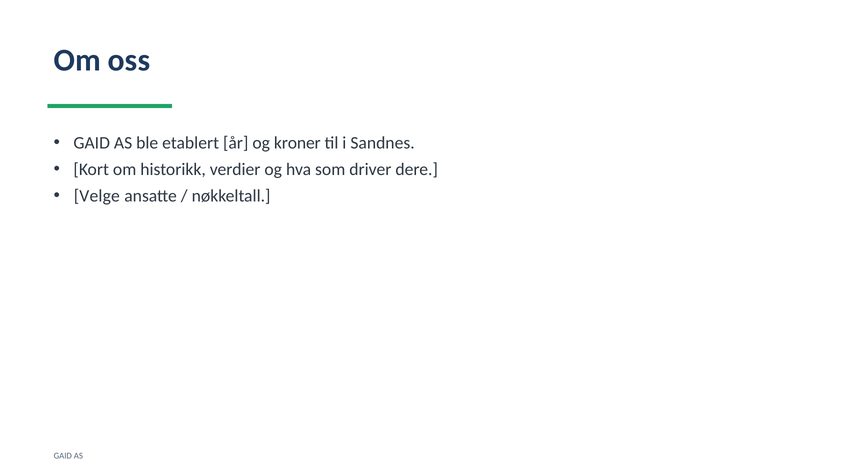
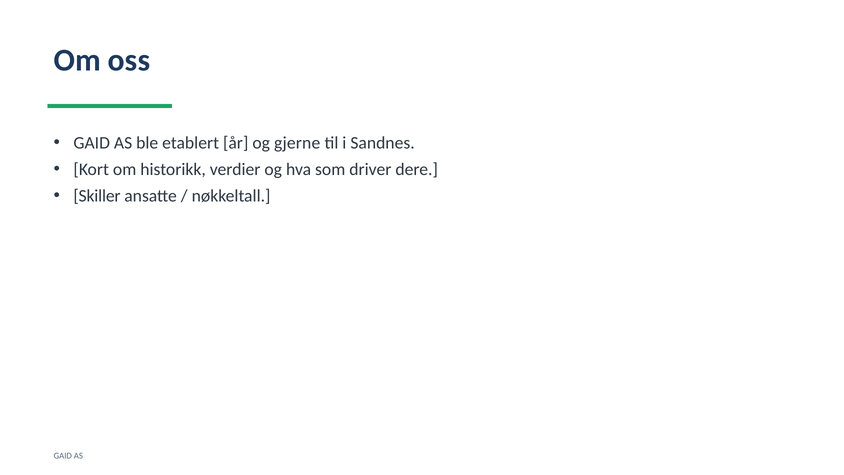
kroner: kroner -> gjerne
Velge: Velge -> Skiller
